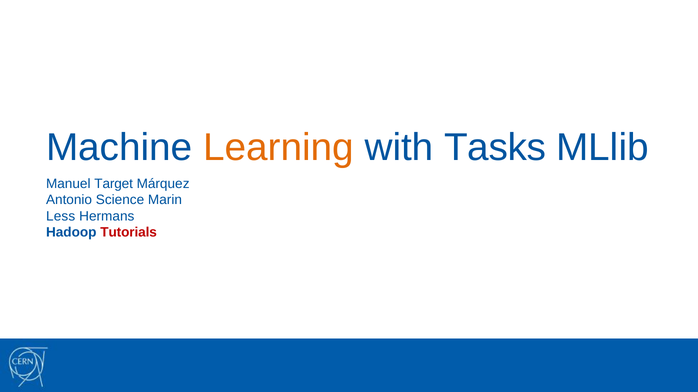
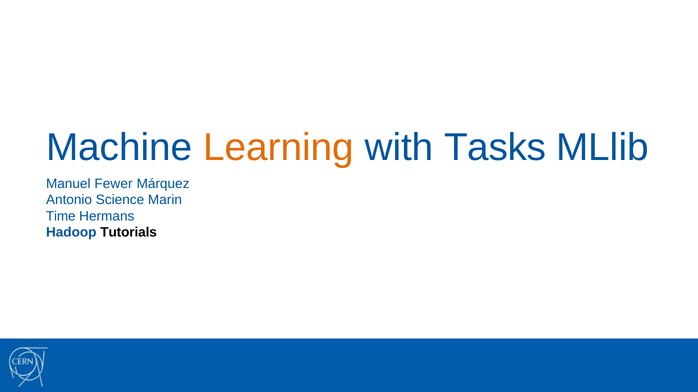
Target: Target -> Fewer
Less: Less -> Time
Tutorials colour: red -> black
